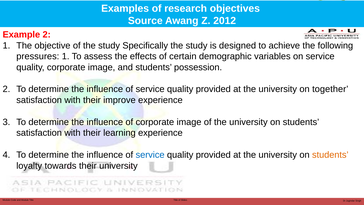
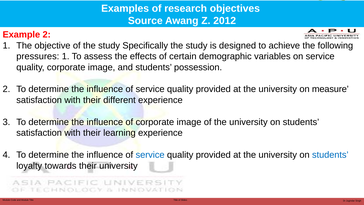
together: together -> measure
improve: improve -> different
students at (330, 155) colour: orange -> blue
